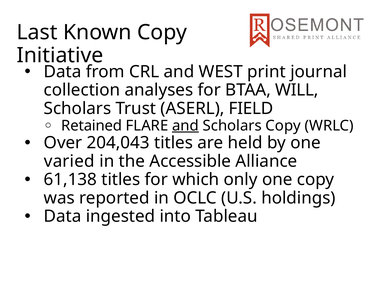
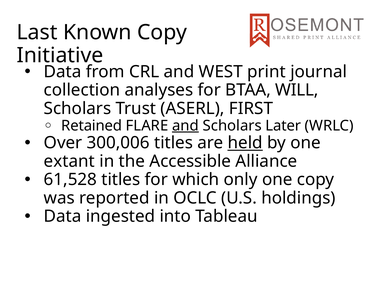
FIELD: FIELD -> FIRST
Scholars Copy: Copy -> Later
204,043: 204,043 -> 300,006
held underline: none -> present
varied: varied -> extant
61,138: 61,138 -> 61,528
